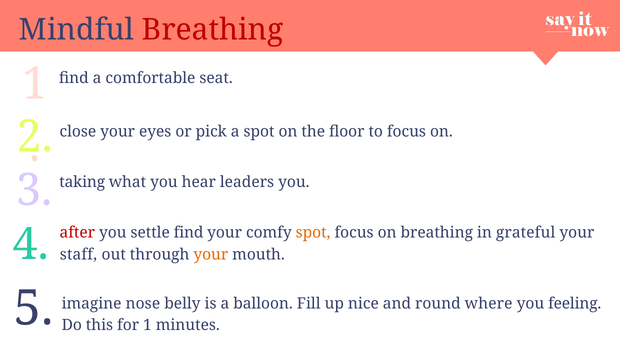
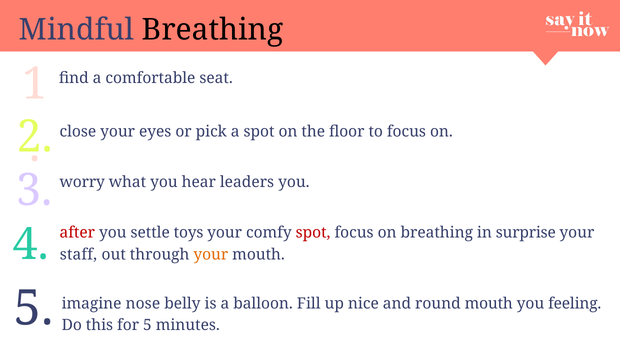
Breathing at (213, 30) colour: red -> black
taking: taking -> worry
settle find: find -> toys
spot at (313, 233) colour: orange -> red
grateful: grateful -> surprise
round where: where -> mouth
for 1: 1 -> 5
